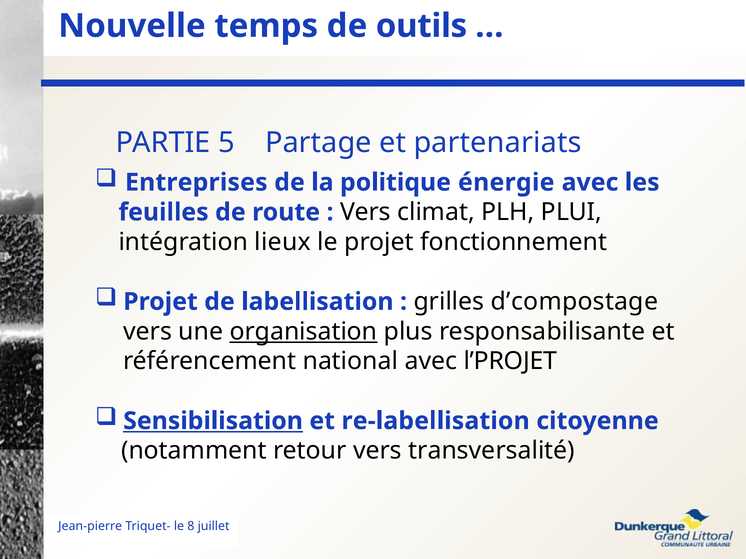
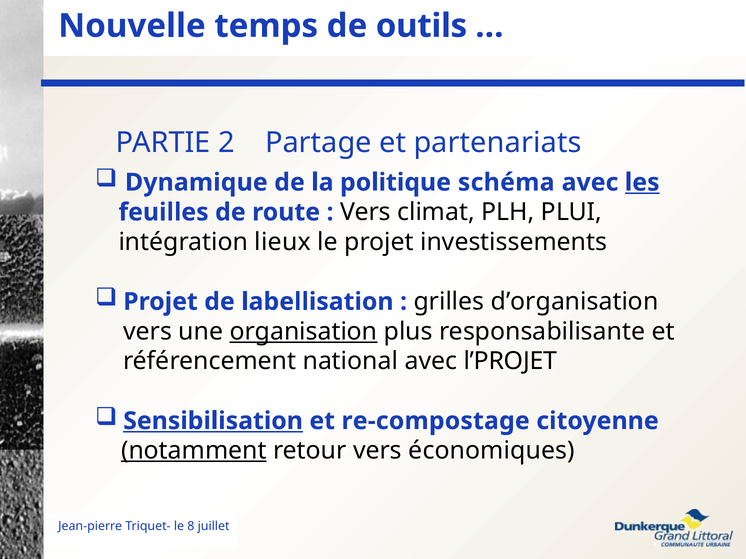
5: 5 -> 2
Entreprises: Entreprises -> Dynamique
énergie: énergie -> schéma
les underline: none -> present
fonctionnement: fonctionnement -> investissements
d’compostage: d’compostage -> d’organisation
re-labellisation: re-labellisation -> re-compostage
notamment underline: none -> present
transversalité: transversalité -> économiques
